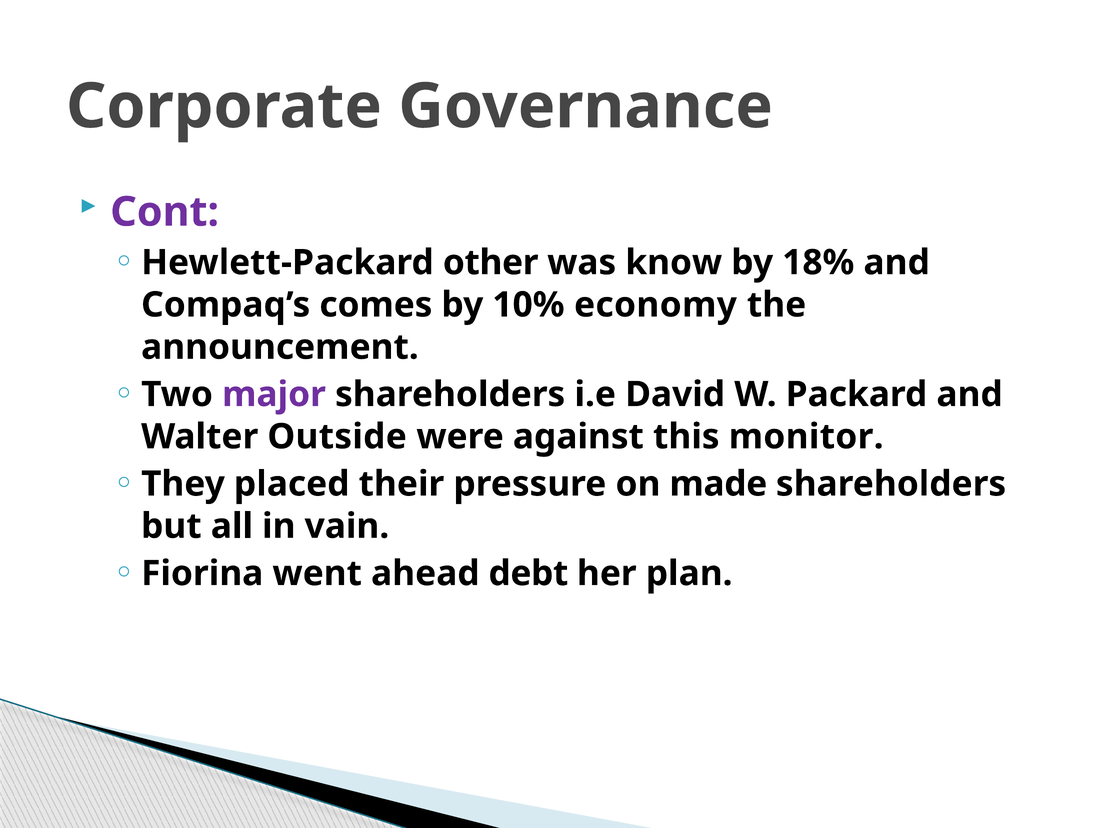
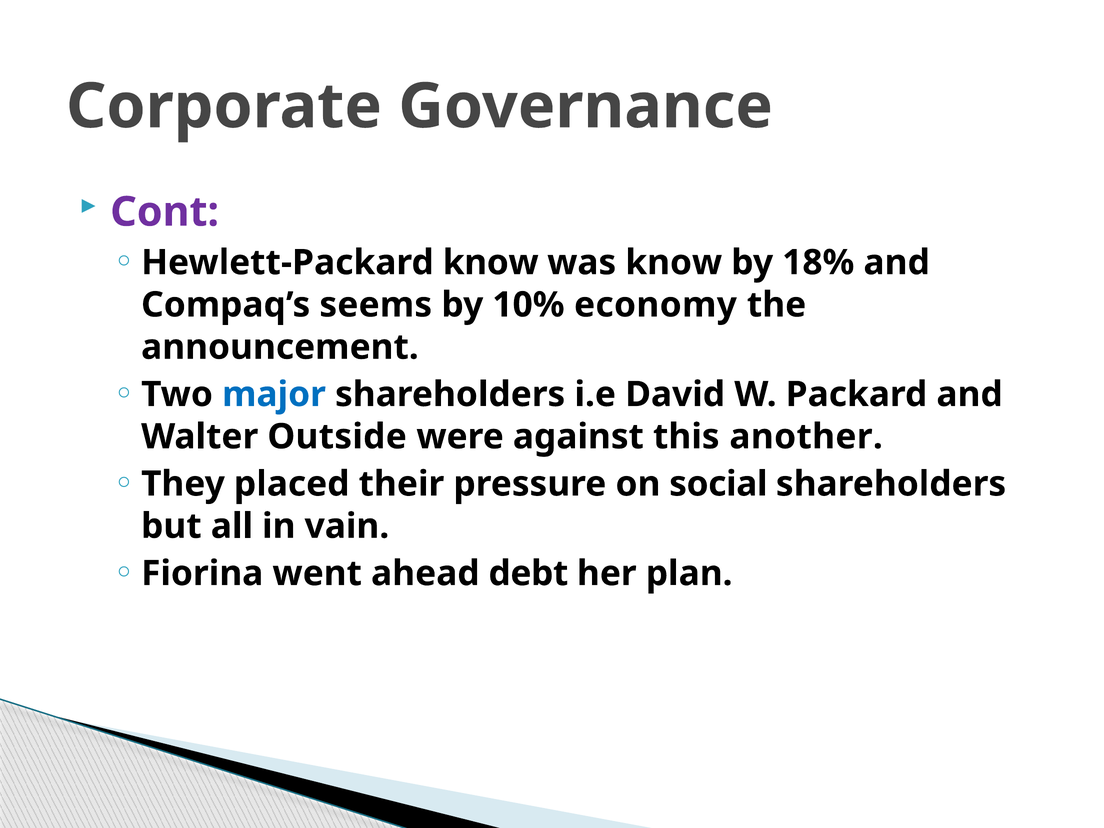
Hewlett-Packard other: other -> know
comes: comes -> seems
major colour: purple -> blue
monitor: monitor -> another
made: made -> social
